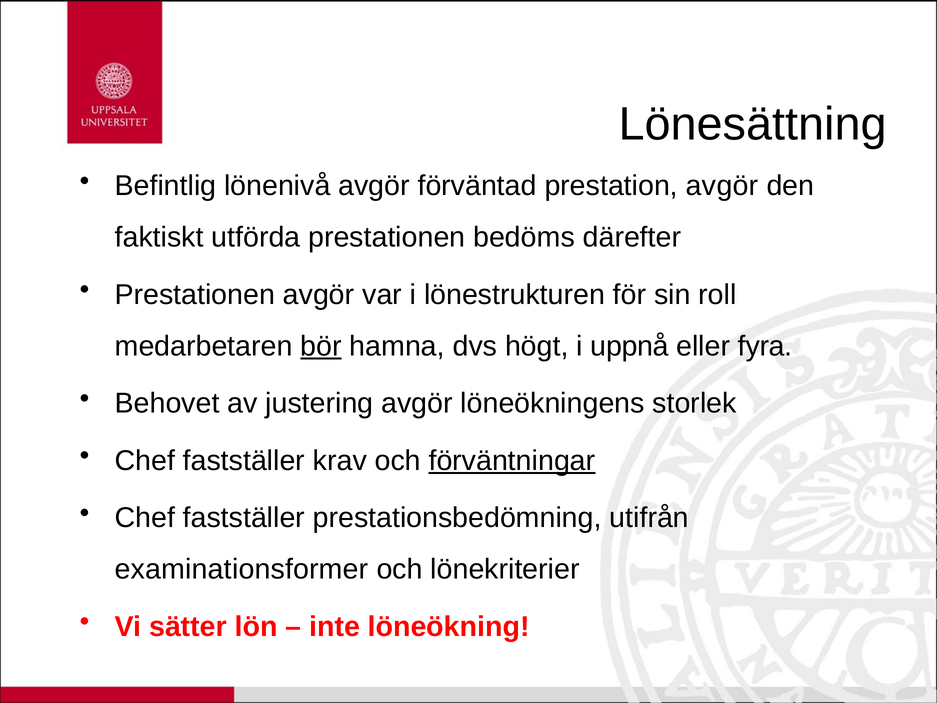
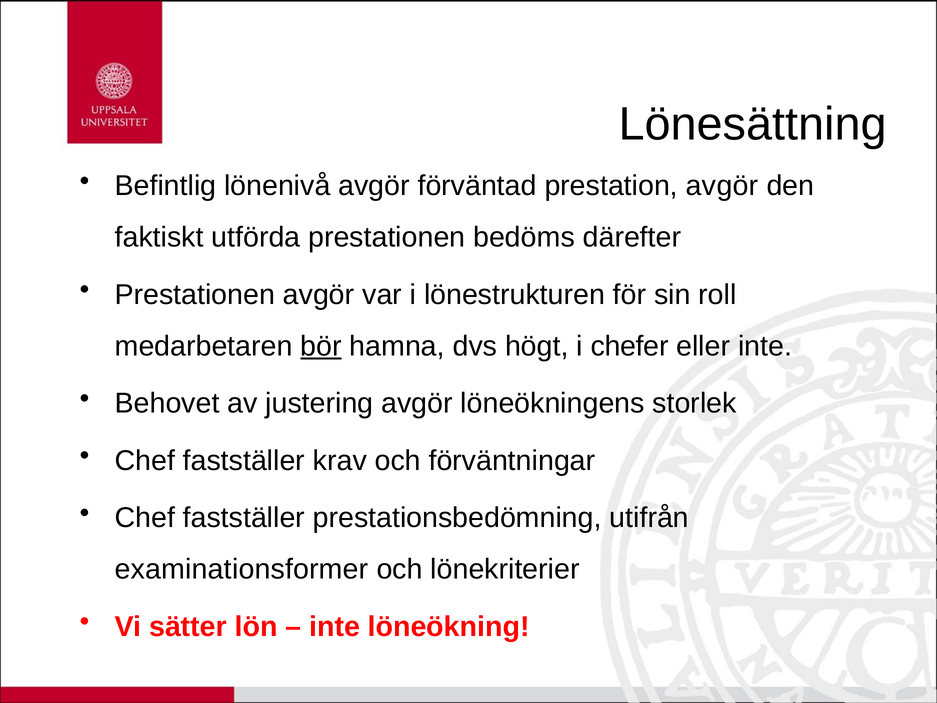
uppnå: uppnå -> chefer
eller fyra: fyra -> inte
förväntningar underline: present -> none
